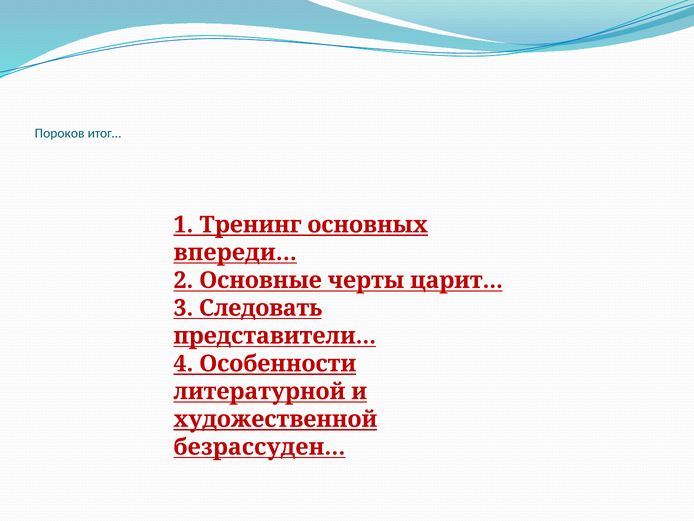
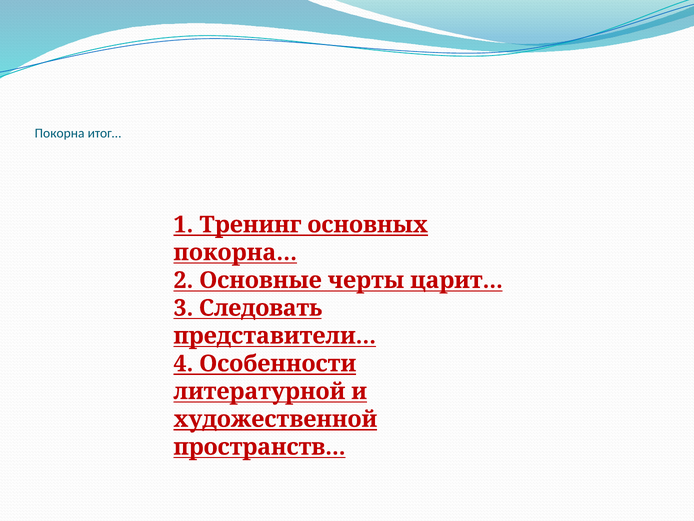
Пороков at (60, 133): Пороков -> Покорна
впереди at (235, 252): впереди -> покорна
безрассуден: безрассуден -> пространств
